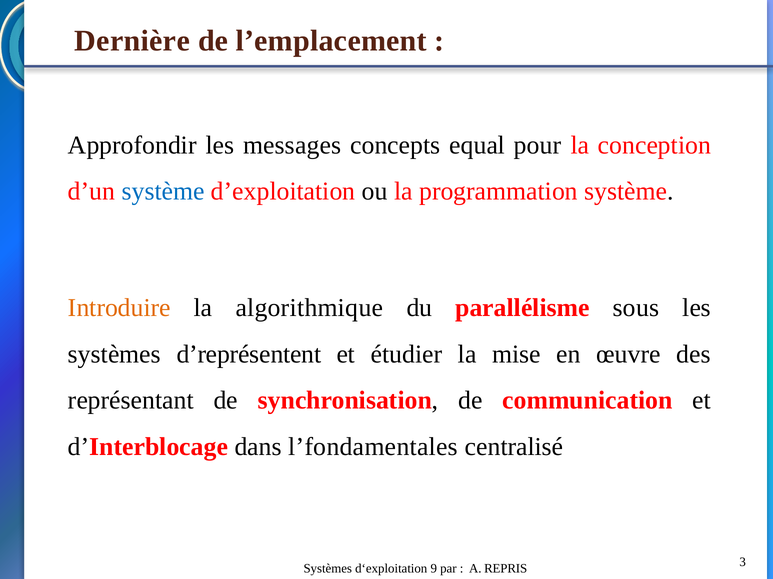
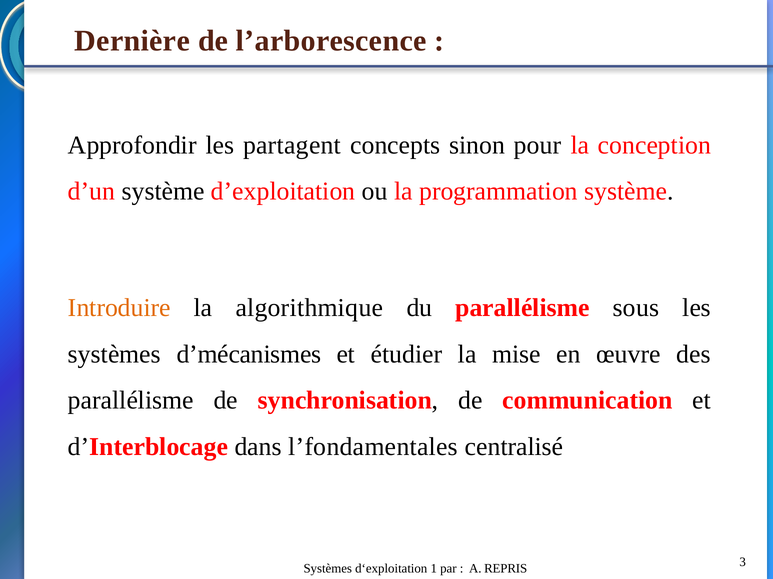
l’emplacement: l’emplacement -> l’arborescence
messages: messages -> partagent
equal: equal -> sinon
système at (163, 192) colour: blue -> black
d’représentent: d’représentent -> d’mécanismes
représentant at (131, 401): représentant -> parallélisme
9: 9 -> 1
